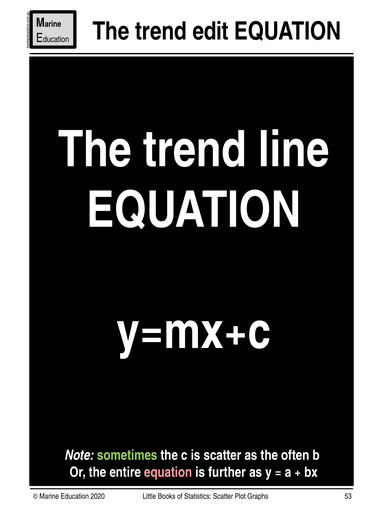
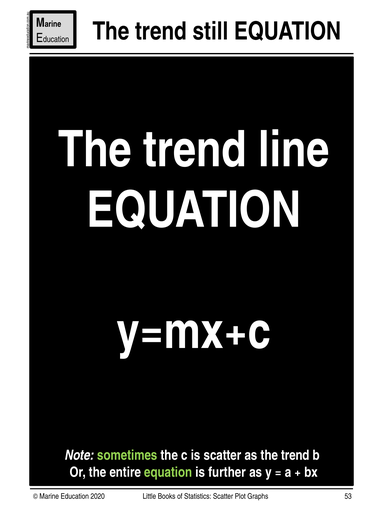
edit: edit -> still
as the often: often -> trend
equation at (168, 473) colour: pink -> light green
